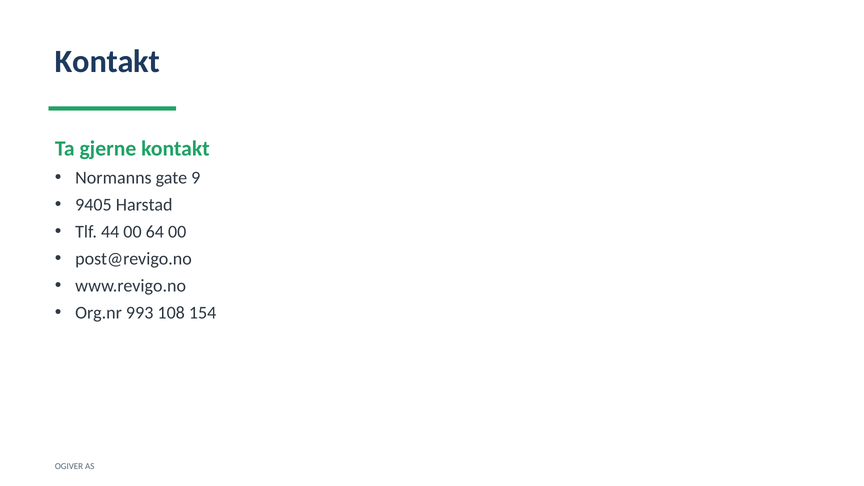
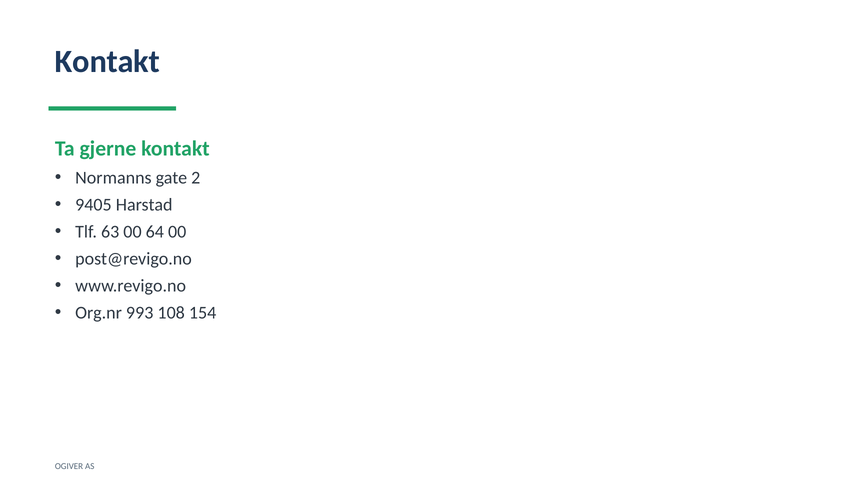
9: 9 -> 2
44: 44 -> 63
